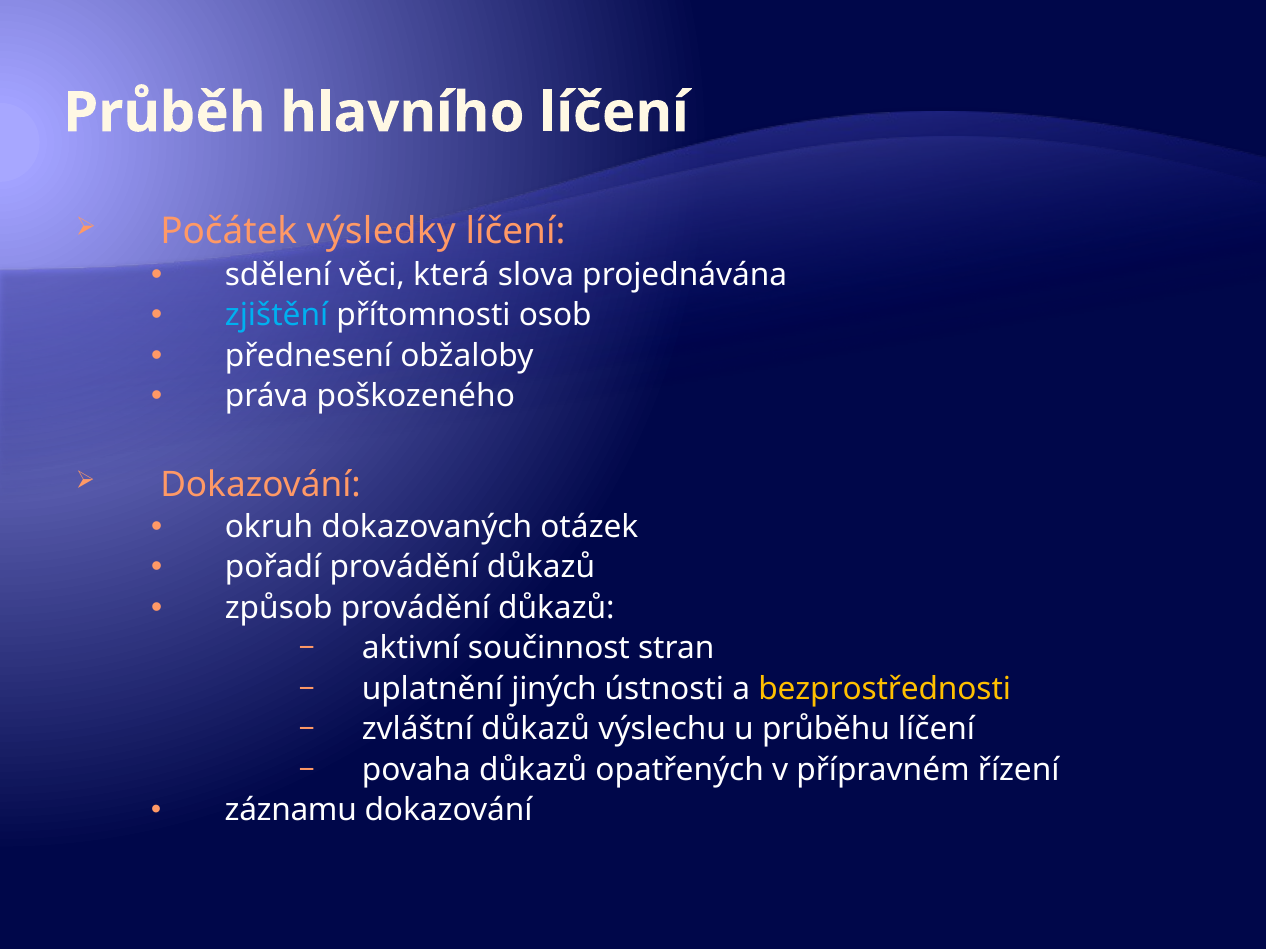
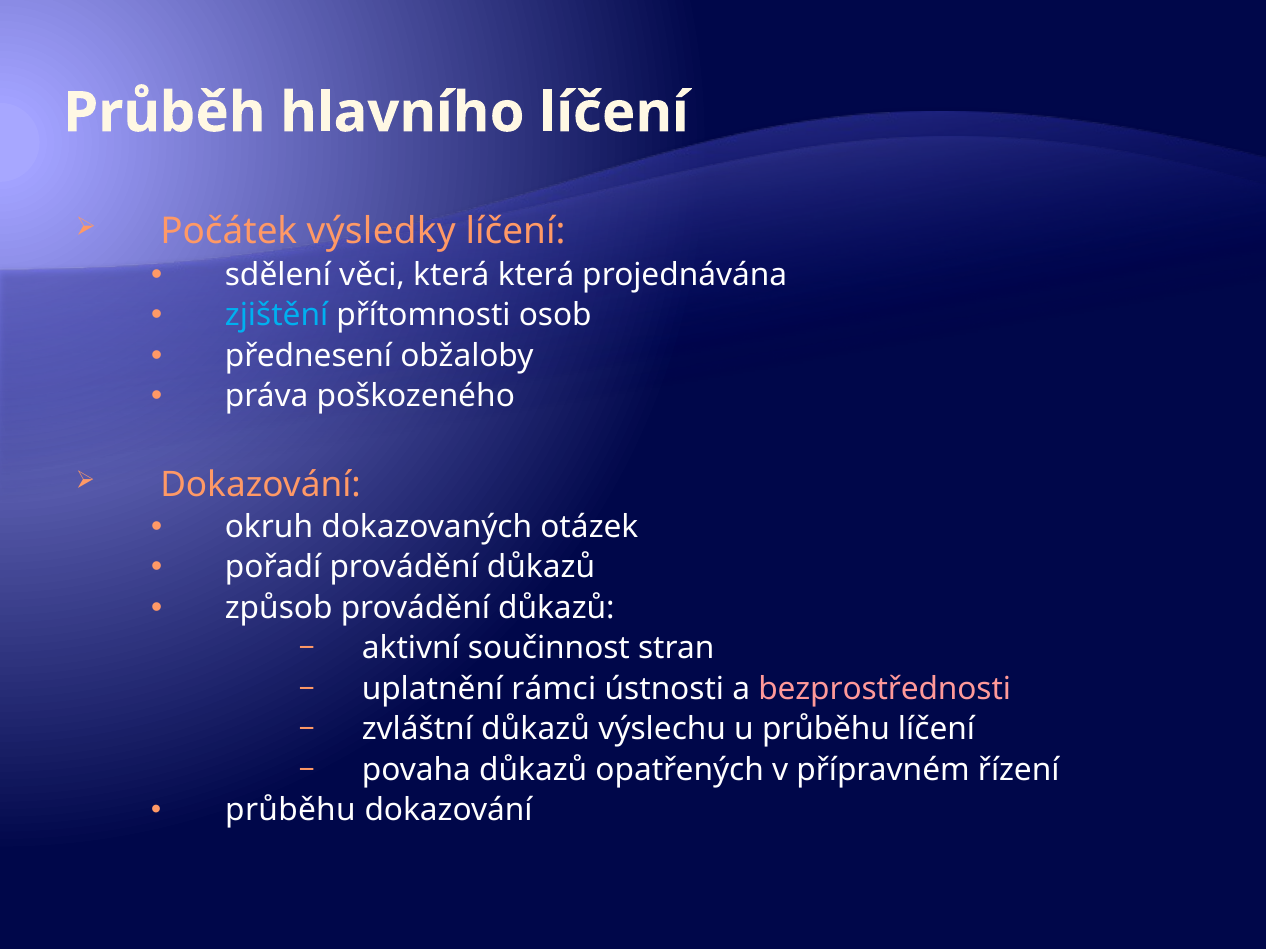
která slova: slova -> která
jiných: jiných -> rámci
bezprostřednosti colour: yellow -> pink
záznamu at (291, 811): záznamu -> průběhu
